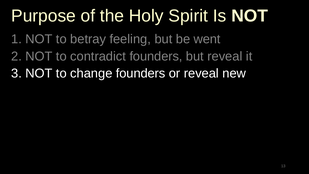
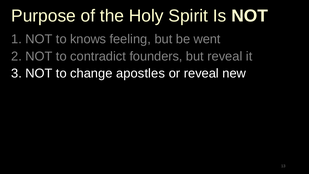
betray: betray -> knows
change founders: founders -> apostles
